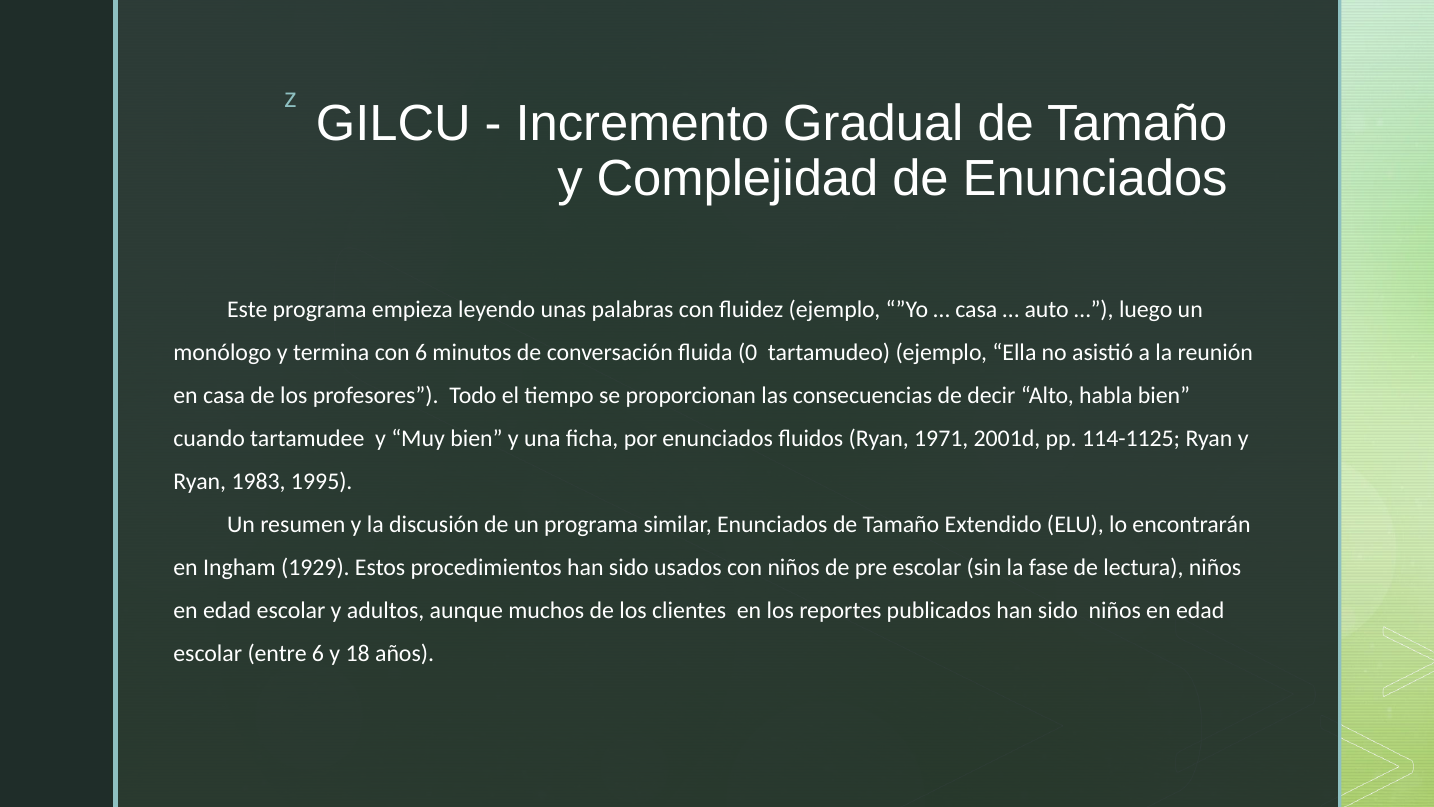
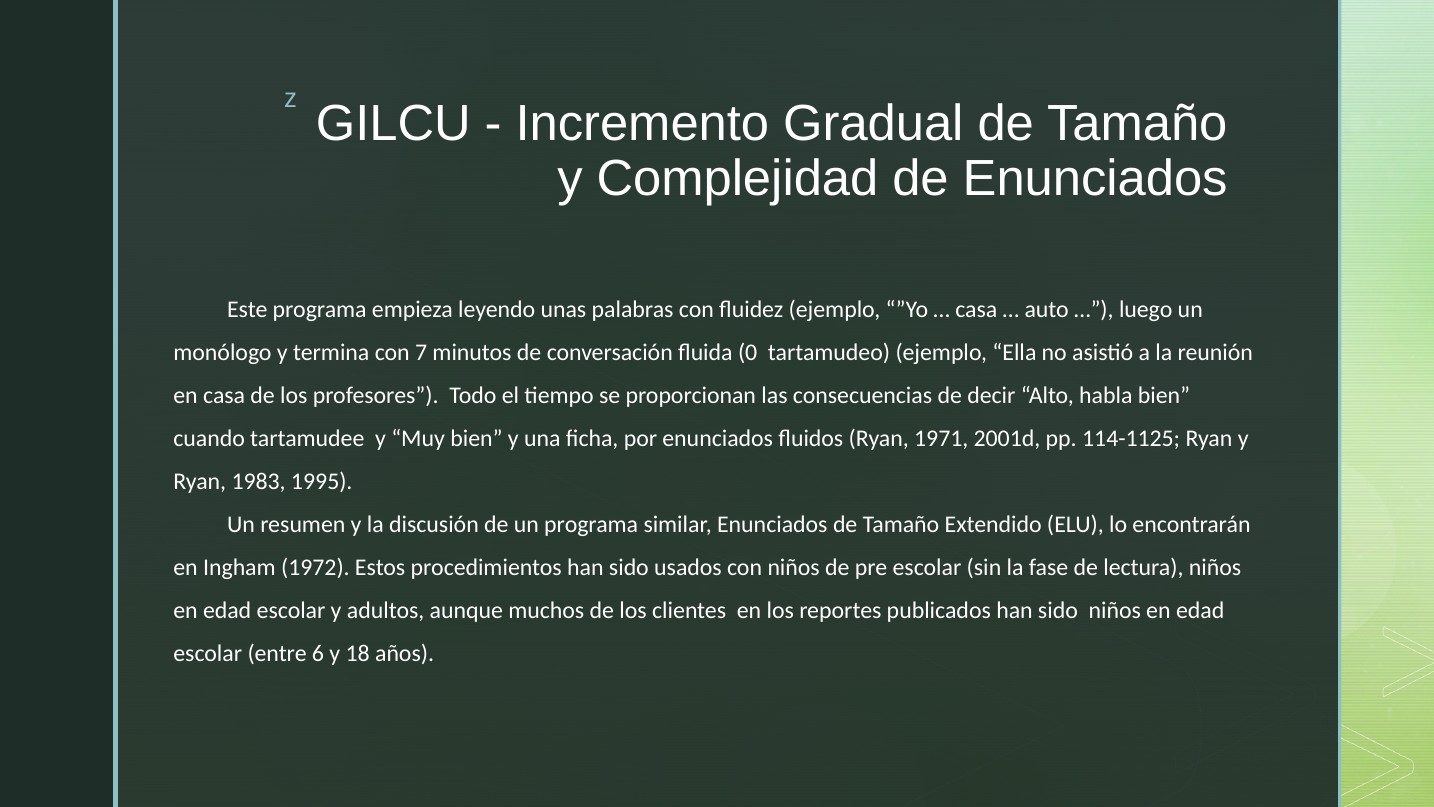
con 6: 6 -> 7
1929: 1929 -> 1972
